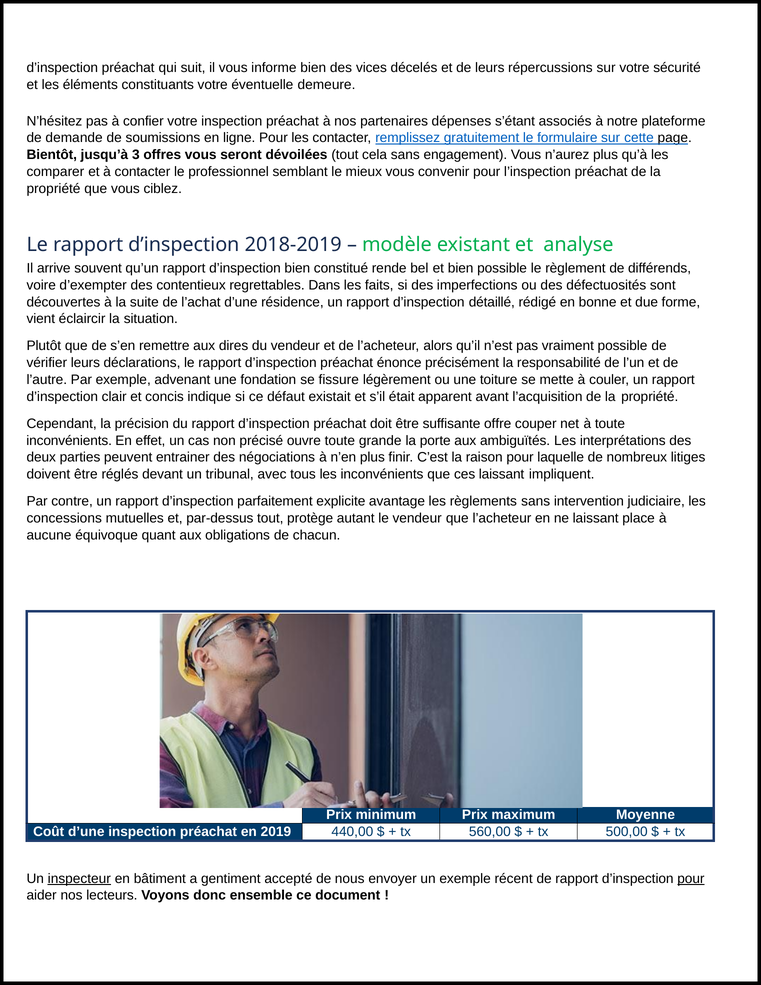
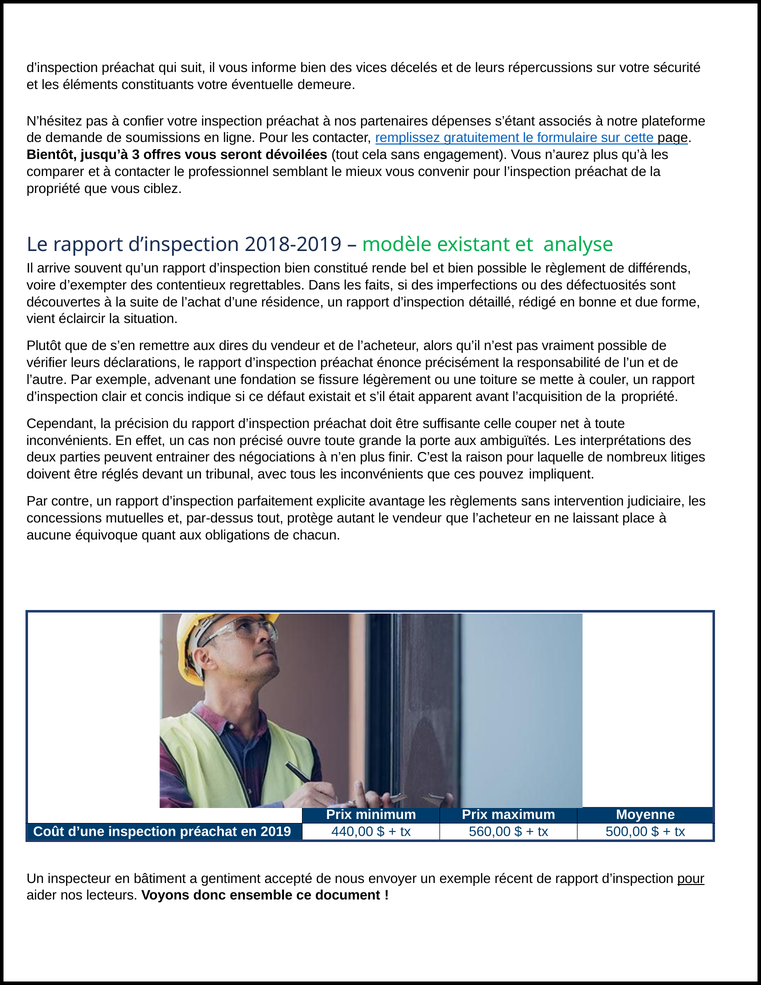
offre: offre -> celle
ces laissant: laissant -> pouvez
inspecteur underline: present -> none
